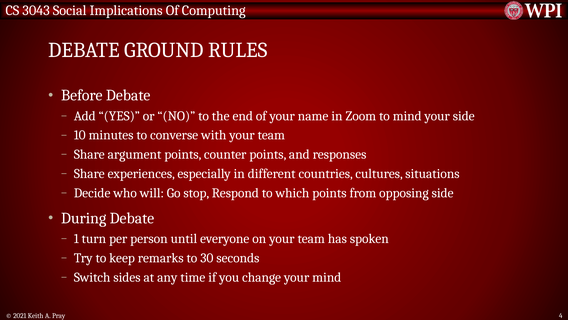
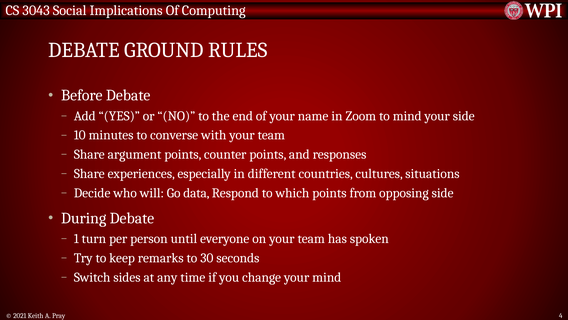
stop: stop -> data
